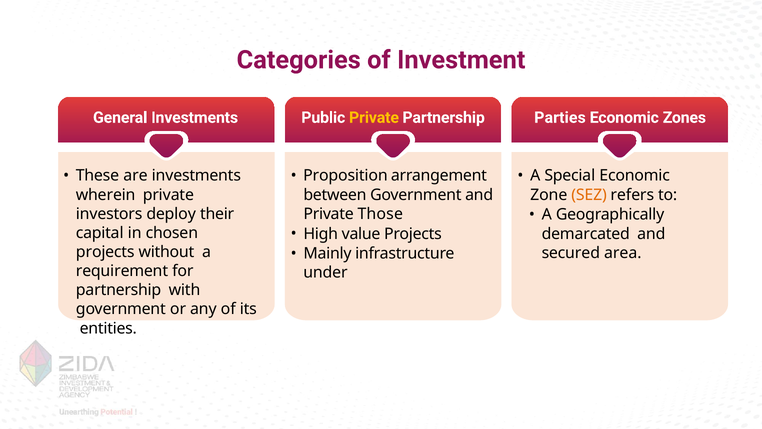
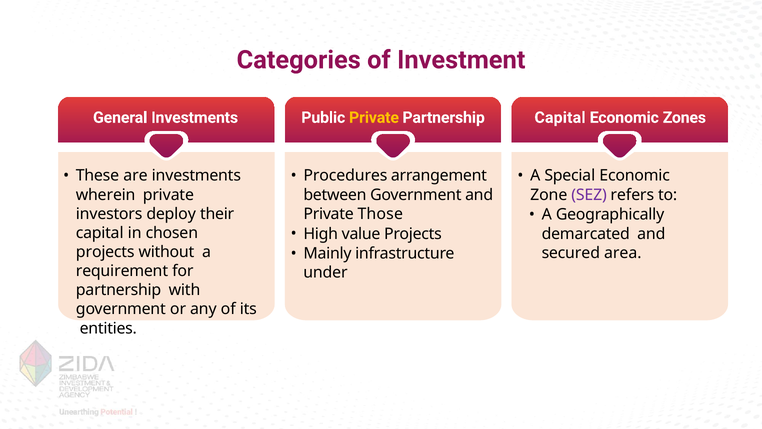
Parties at (560, 117): Parties -> Capital
Proposition: Proposition -> Procedures
SEZ colour: orange -> purple
